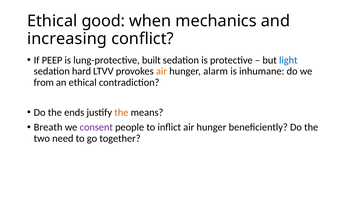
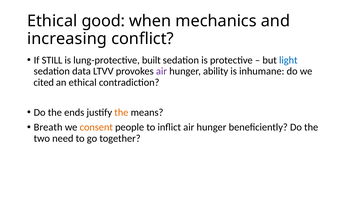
PEEP: PEEP -> STILL
hard: hard -> data
air at (161, 71) colour: orange -> purple
alarm: alarm -> ability
from: from -> cited
consent colour: purple -> orange
